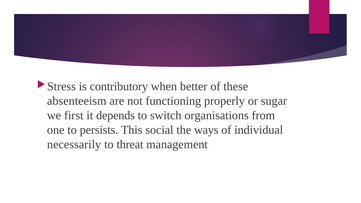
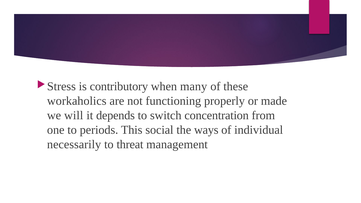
better: better -> many
absenteeism: absenteeism -> workaholics
sugar: sugar -> made
first: first -> will
organisations: organisations -> concentration
persists: persists -> periods
